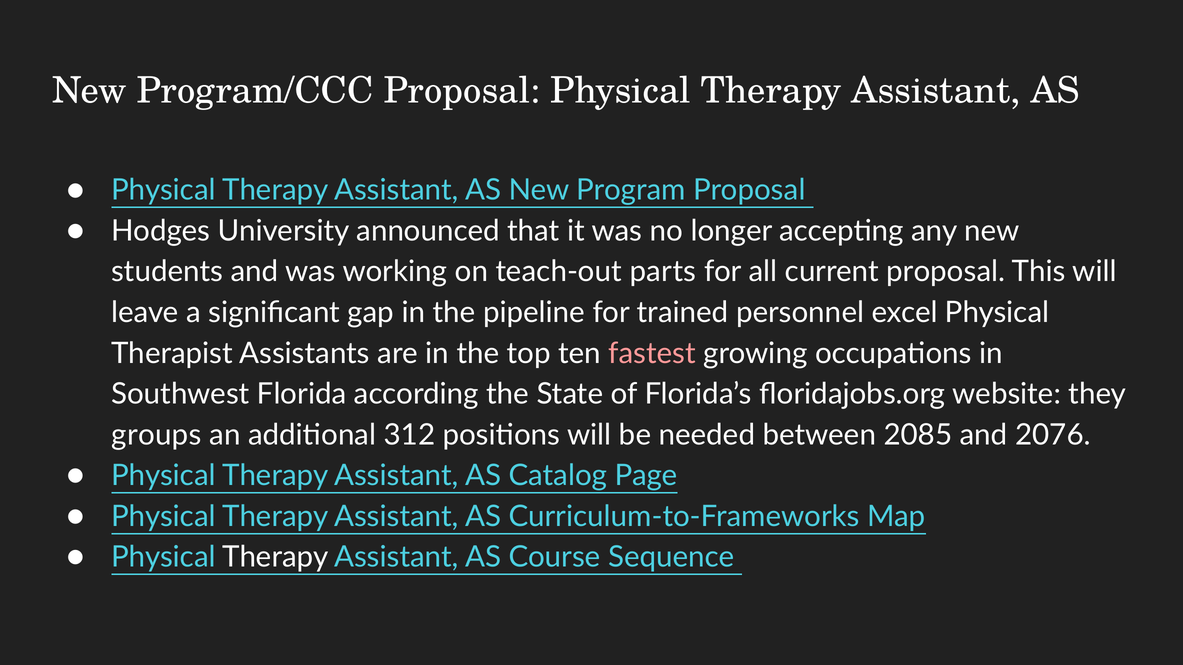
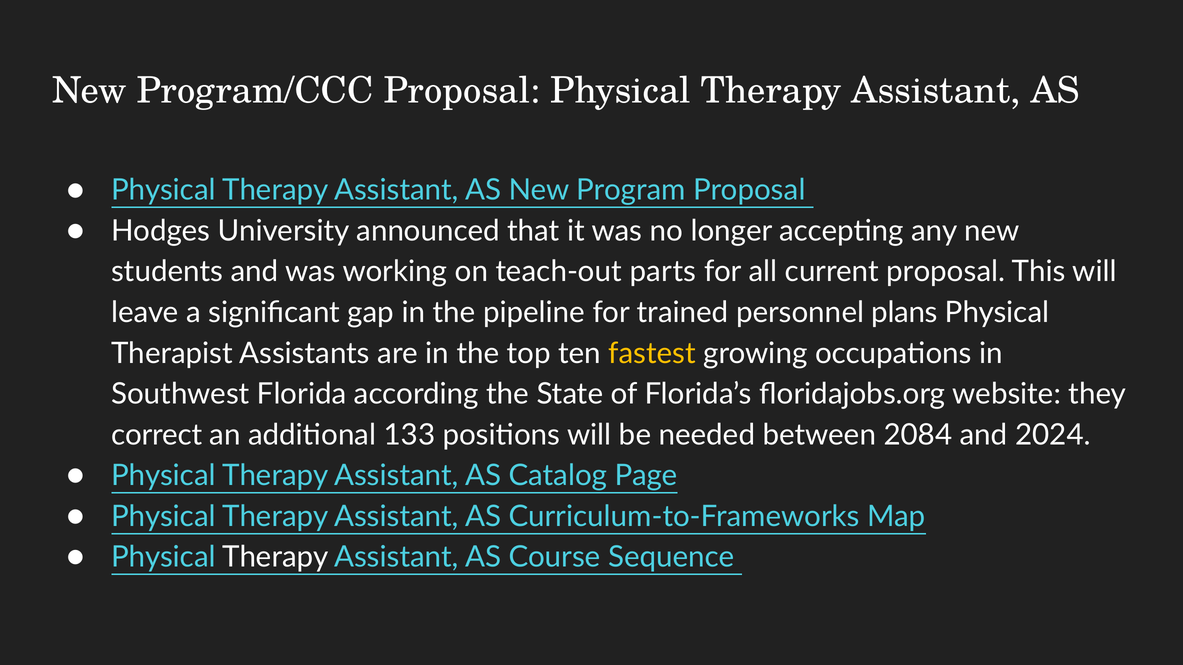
excel: excel -> plans
fastest colour: pink -> yellow
groups: groups -> correct
312: 312 -> 133
2085: 2085 -> 2084
2076: 2076 -> 2024
